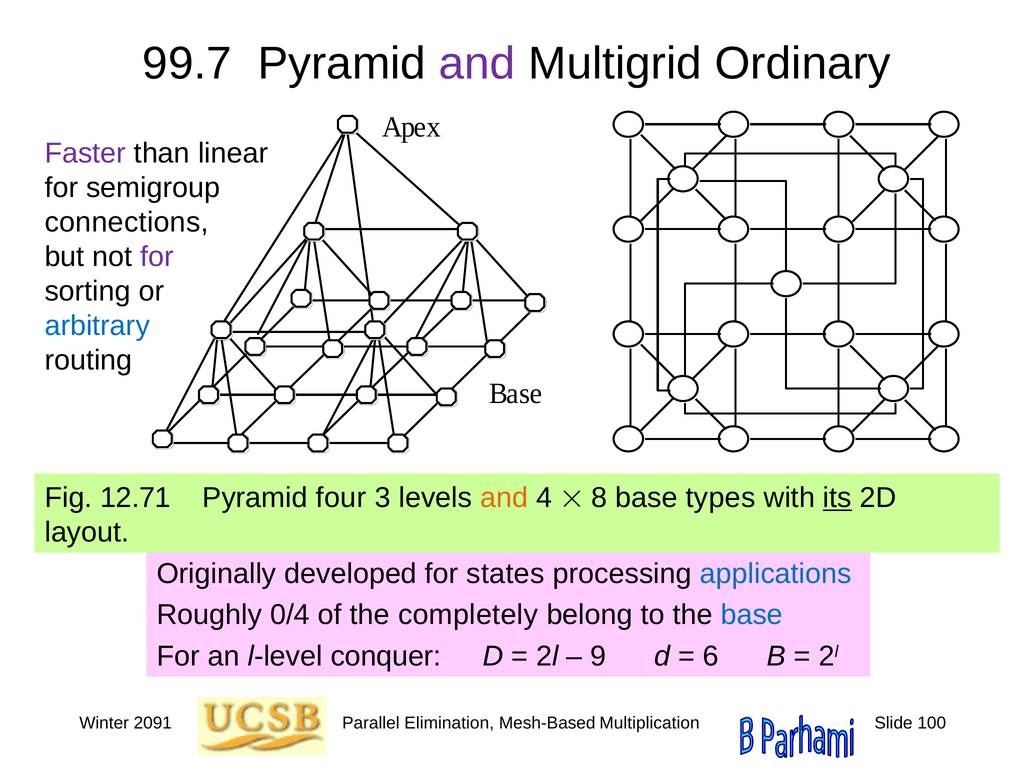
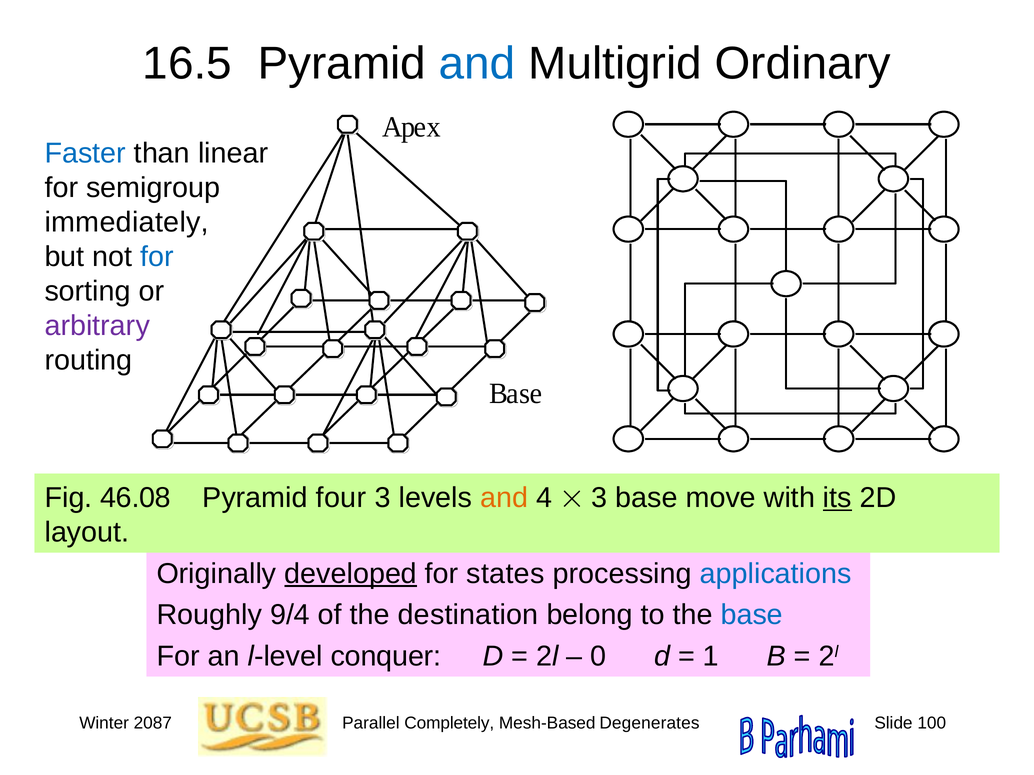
99.7: 99.7 -> 16.5
and at (477, 63) colour: purple -> blue
Faster colour: purple -> blue
connections: connections -> immediately
for at (157, 257) colour: purple -> blue
arbitrary colour: blue -> purple
12.71: 12.71 -> 46.08
8 at (599, 498): 8 -> 3
types: types -> move
developed underline: none -> present
0/4: 0/4 -> 9/4
completely: completely -> destination
9: 9 -> 0
6: 6 -> 1
2091: 2091 -> 2087
Elimination: Elimination -> Completely
Multiplication: Multiplication -> Degenerates
